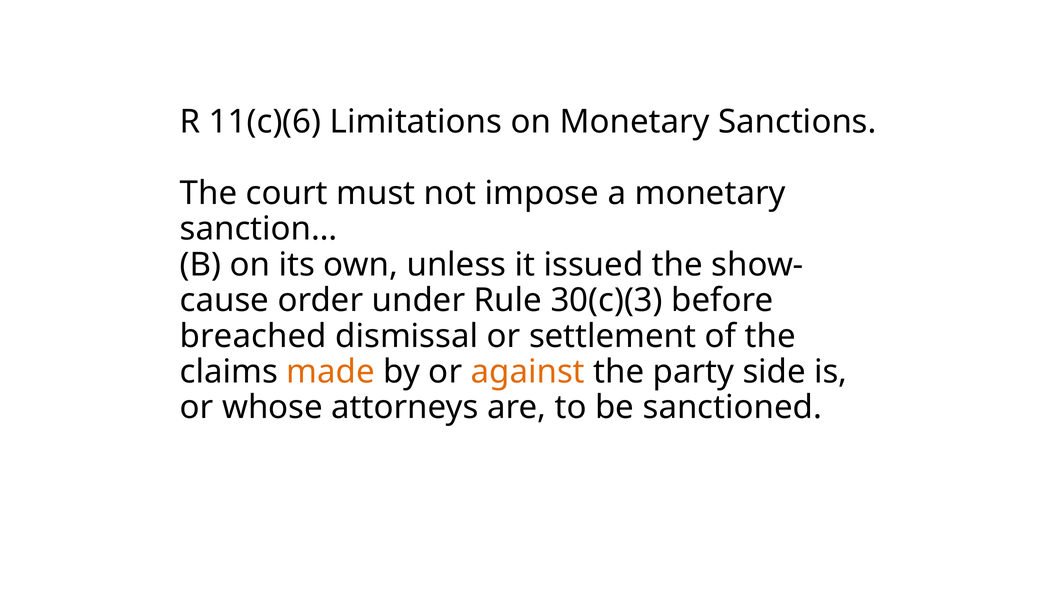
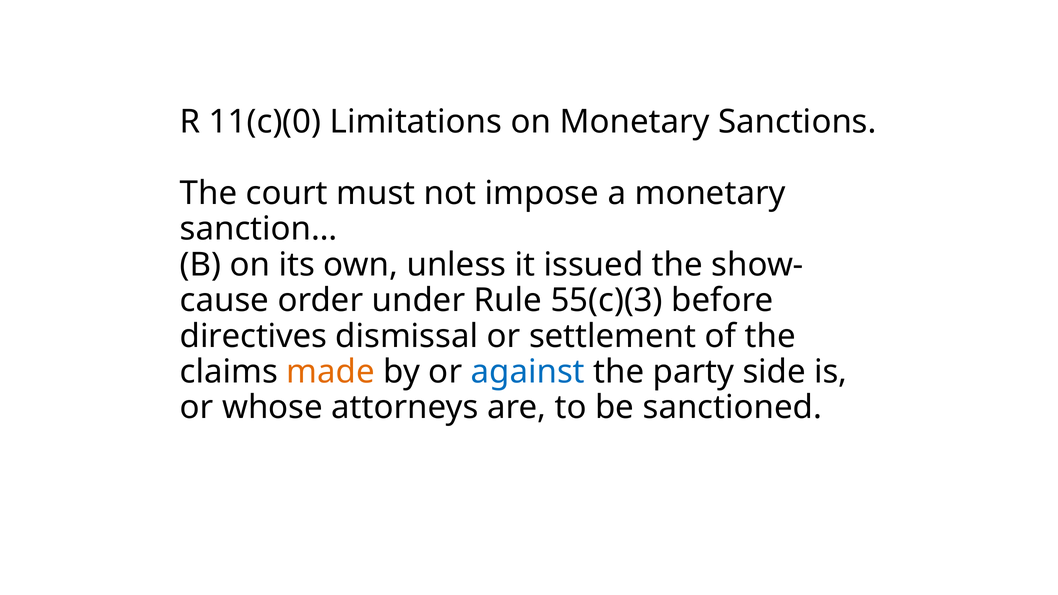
11(c)(6: 11(c)(6 -> 11(c)(0
30(c)(3: 30(c)(3 -> 55(c)(3
breached: breached -> directives
against colour: orange -> blue
